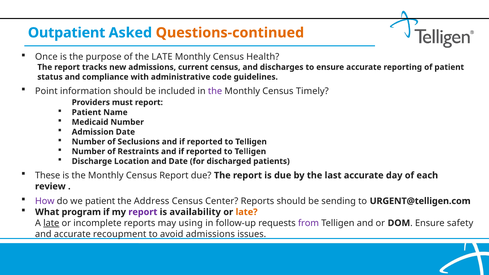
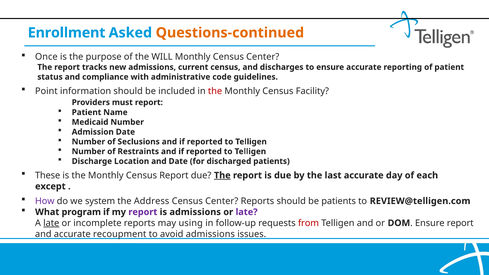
Outpatient: Outpatient -> Enrollment
the LATE: LATE -> WILL
Monthly Census Health: Health -> Center
the at (215, 91) colour: purple -> red
Timely: Timely -> Facility
The at (222, 175) underline: none -> present
review: review -> except
we patient: patient -> system
be sending: sending -> patients
URGENT@telligen.com: URGENT@telligen.com -> REVIEW@telligen.com
is availability: availability -> admissions
late at (247, 212) colour: orange -> purple
from colour: purple -> red
Ensure safety: safety -> report
